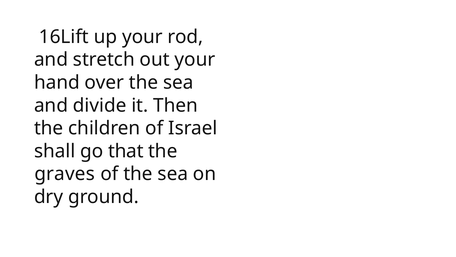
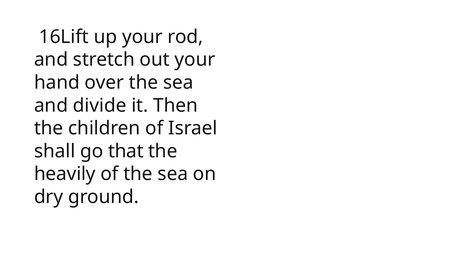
graves: graves -> heavily
